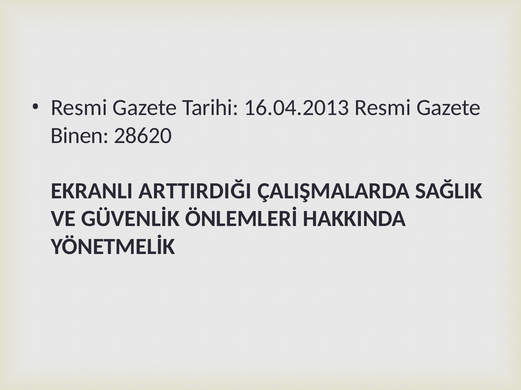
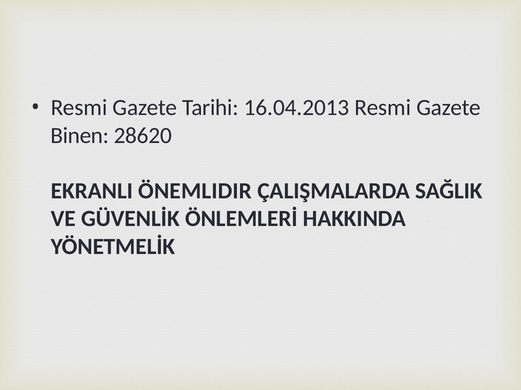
ARTTIRDIĞI: ARTTIRDIĞI -> ÖNEMLIDIR
